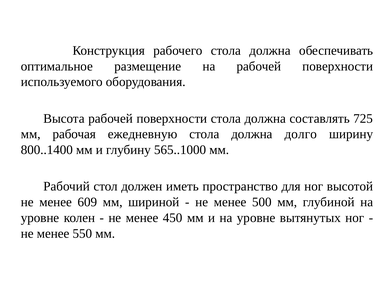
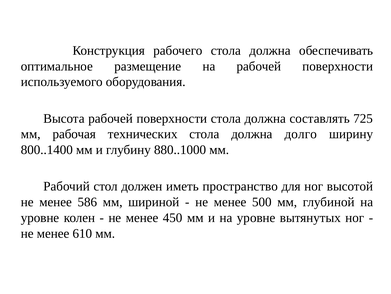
ежедневную: ежедневную -> технических
565..1000: 565..1000 -> 880..1000
609: 609 -> 586
550: 550 -> 610
